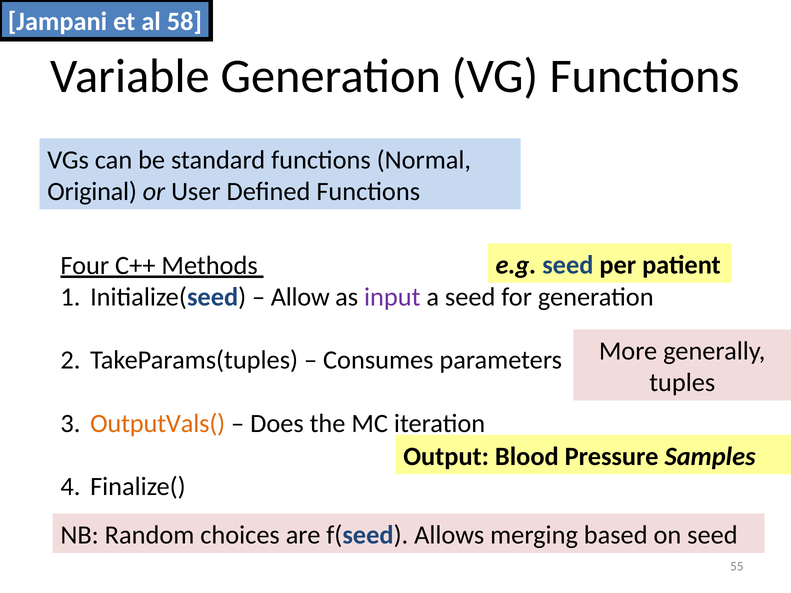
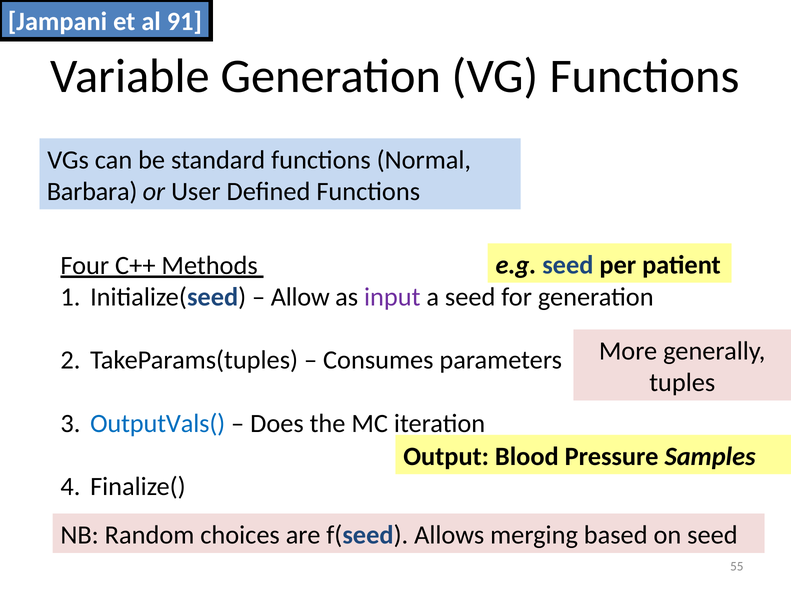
58: 58 -> 91
Original: Original -> Barbara
OutputVals( colour: orange -> blue
